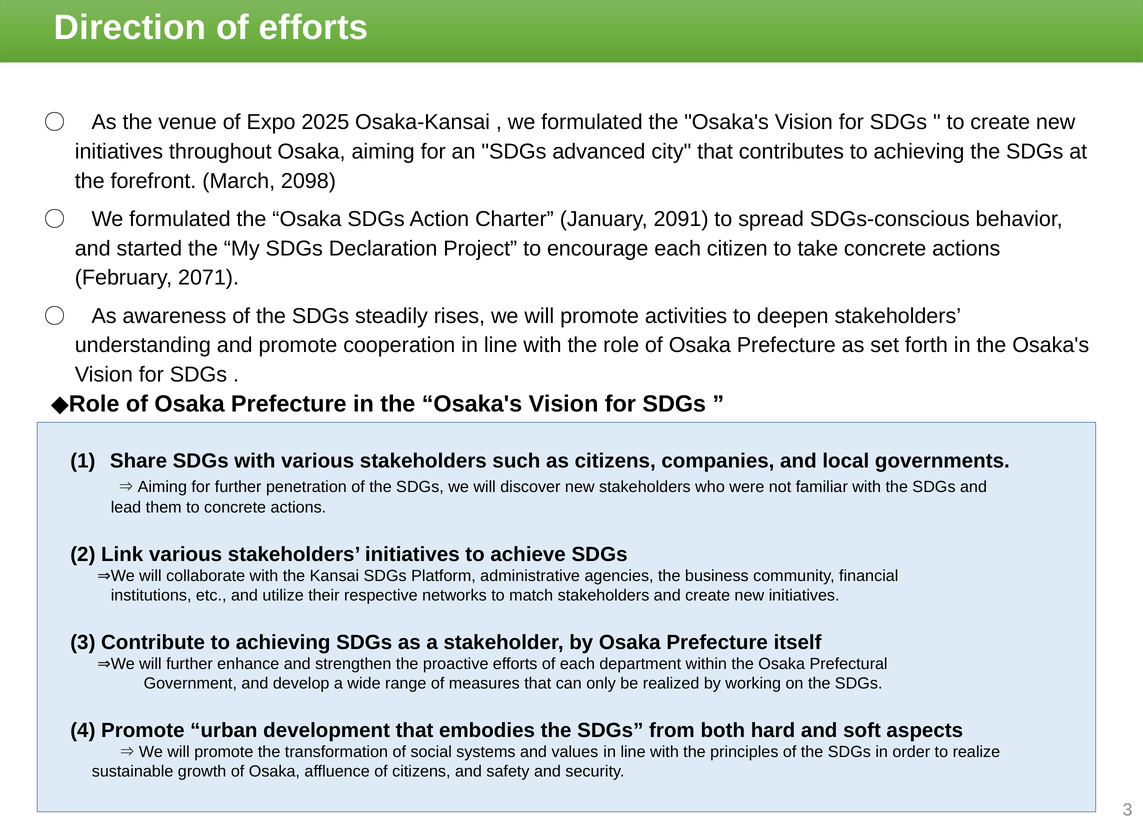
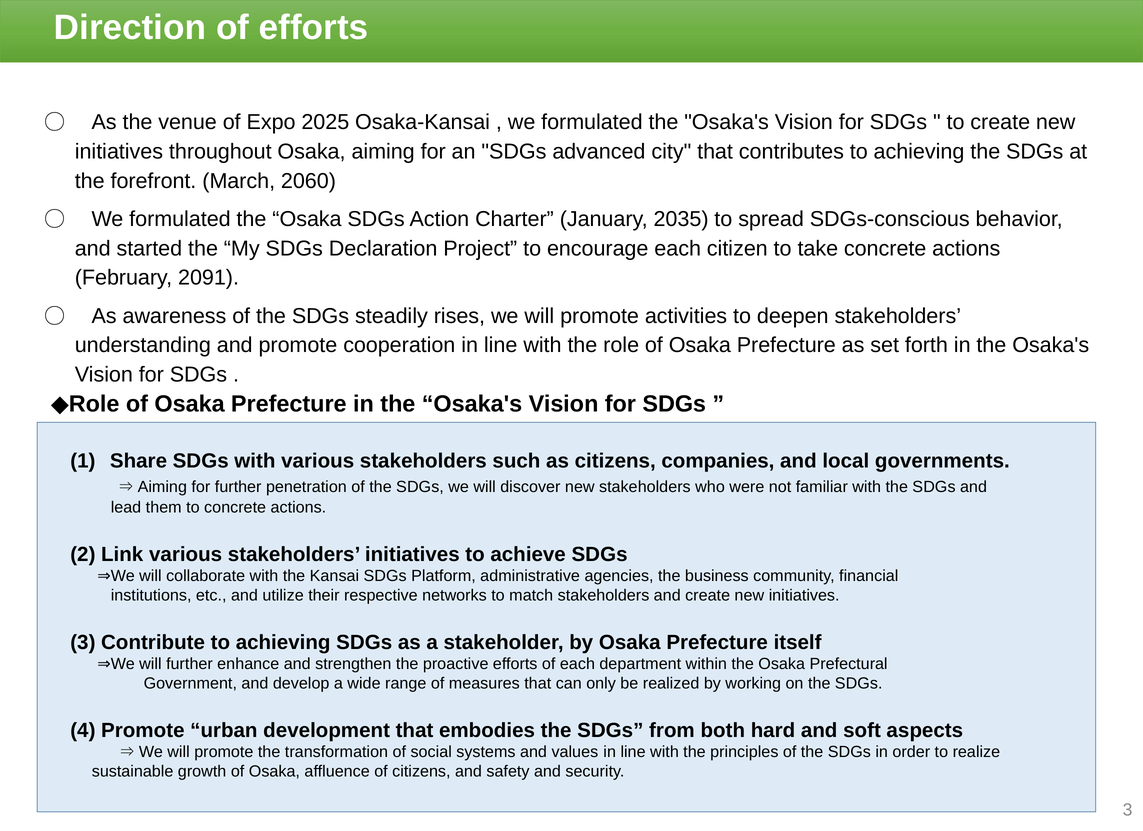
2098: 2098 -> 2060
2091: 2091 -> 2035
2071: 2071 -> 2091
